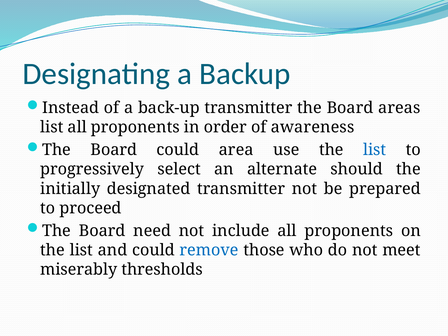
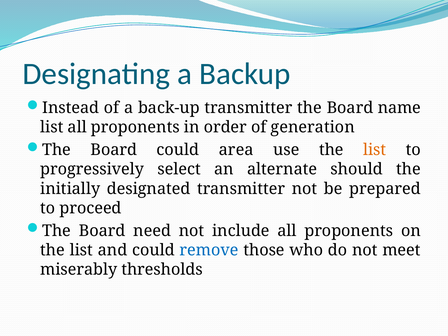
areas: areas -> name
awareness: awareness -> generation
list at (375, 150) colour: blue -> orange
